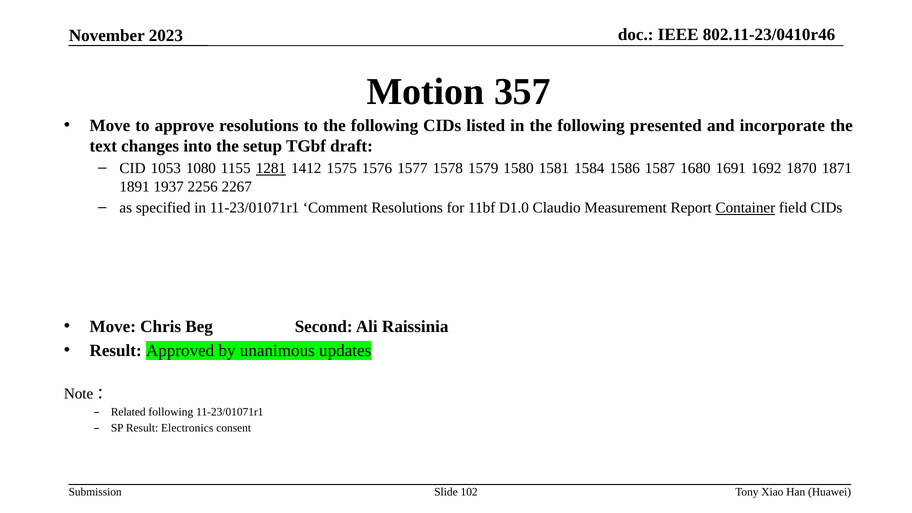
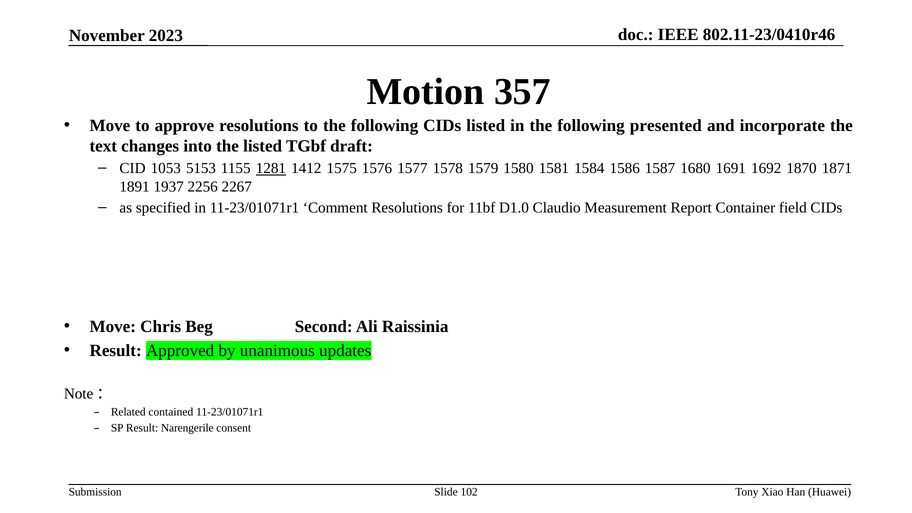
the setup: setup -> listed
1080: 1080 -> 5153
Container underline: present -> none
Related following: following -> contained
Electronics: Electronics -> Narengerile
